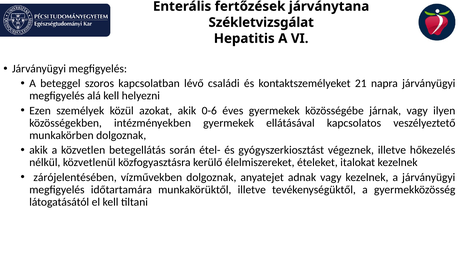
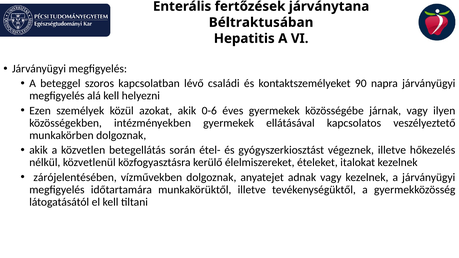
Székletvizsgálat: Székletvizsgálat -> Béltraktusában
21: 21 -> 90
